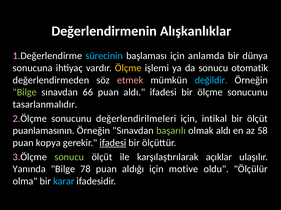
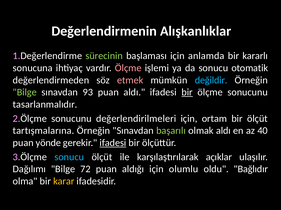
sürecinin colour: light blue -> light green
dünya: dünya -> kararlı
Ölçme at (128, 68) colour: yellow -> pink
66: 66 -> 93
bir at (187, 93) underline: none -> present
intikal: intikal -> ortam
puanlamasının: puanlamasının -> tartışmalarına
58: 58 -> 40
kopya: kopya -> yönde
sonucu at (69, 157) colour: light green -> light blue
Yanında: Yanında -> Dağılımı
78: 78 -> 72
motive: motive -> olumlu
Ölçülür: Ölçülür -> Bağlıdır
karar colour: light blue -> yellow
